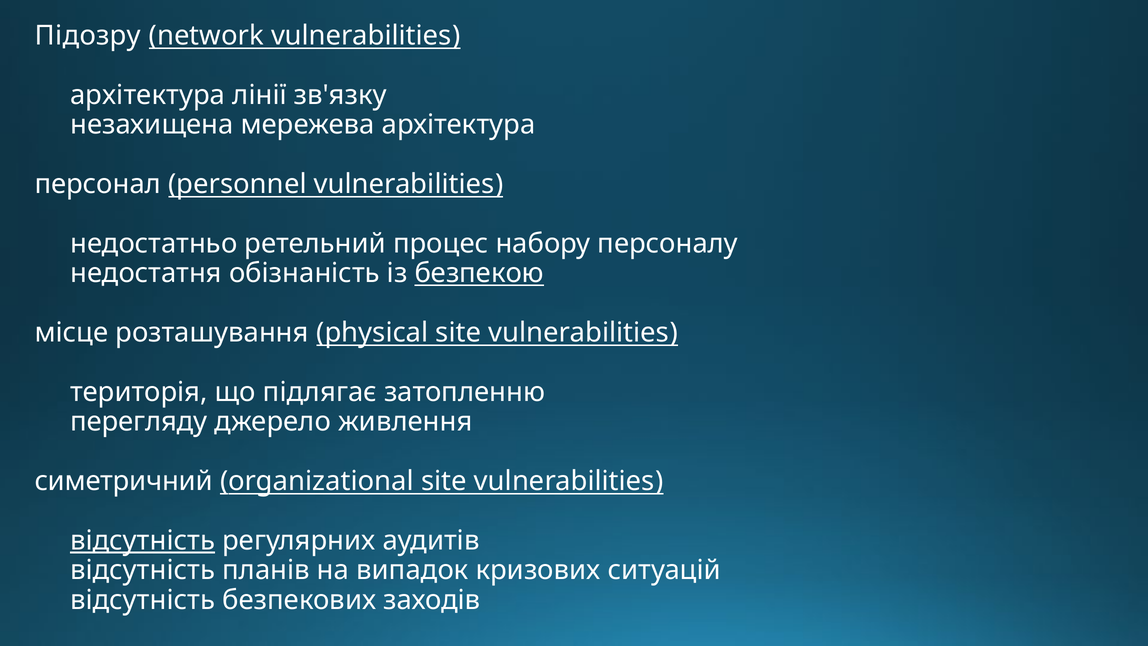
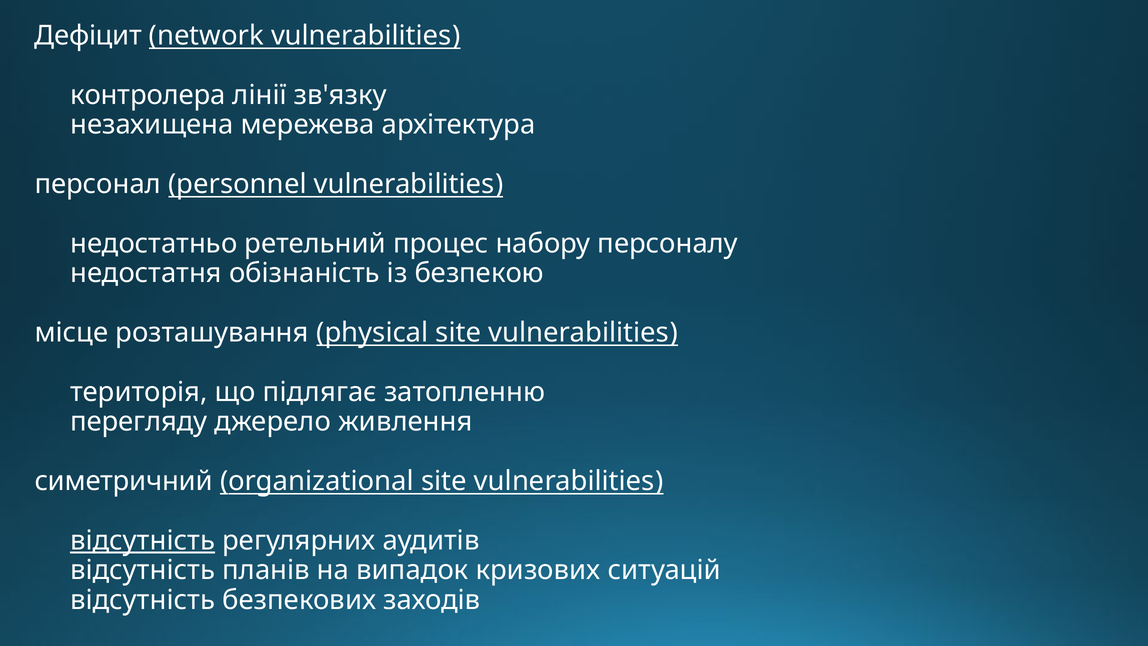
Підозру: Підозру -> Дефіцит
архітектура at (148, 95): архітектура -> контролера
безпекою underline: present -> none
